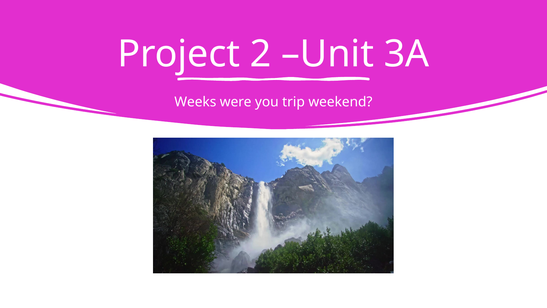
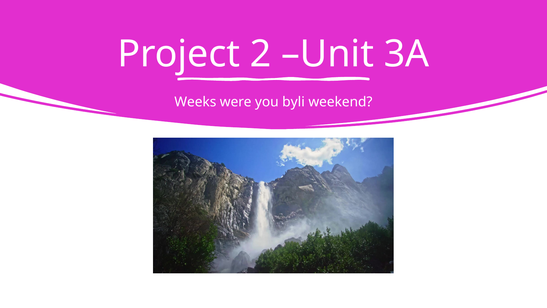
trip: trip -> byli
